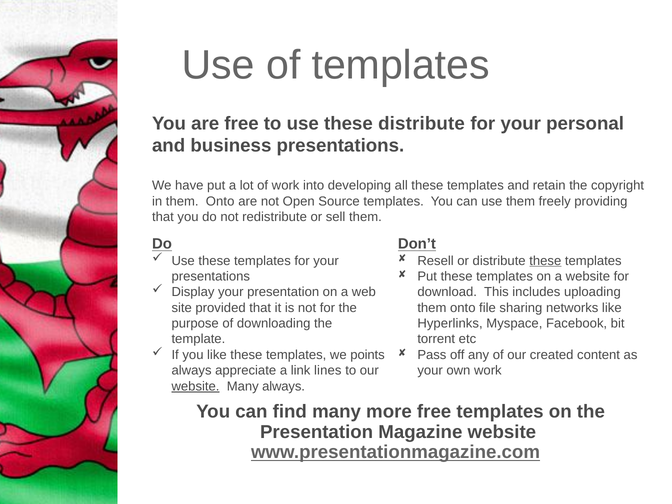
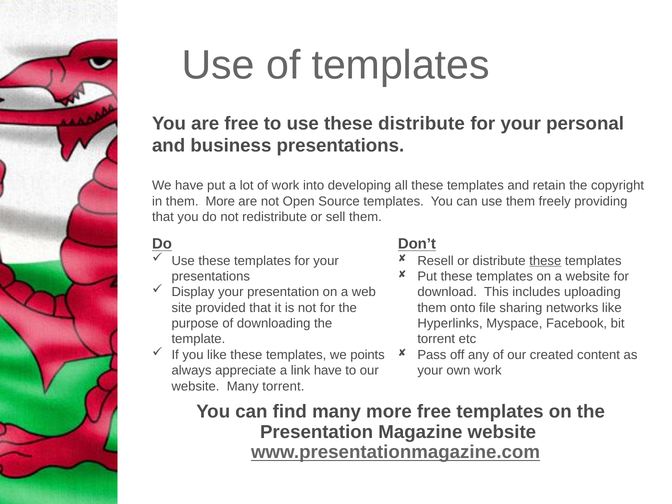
in them Onto: Onto -> More
link lines: lines -> have
website at (196, 386) underline: present -> none
Many always: always -> torrent
